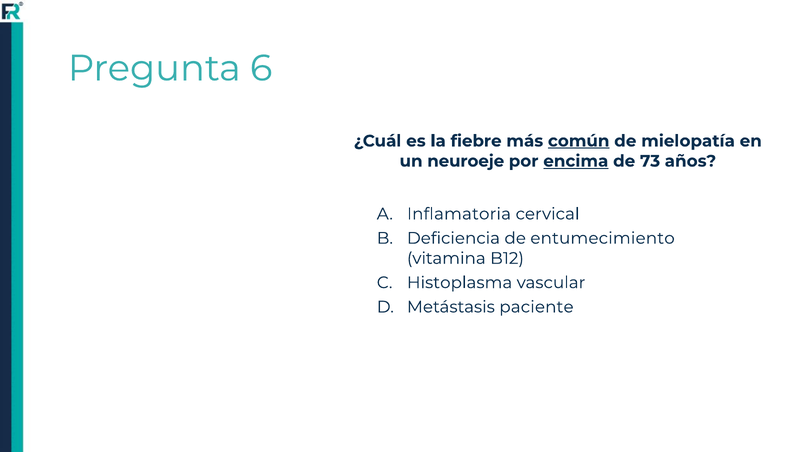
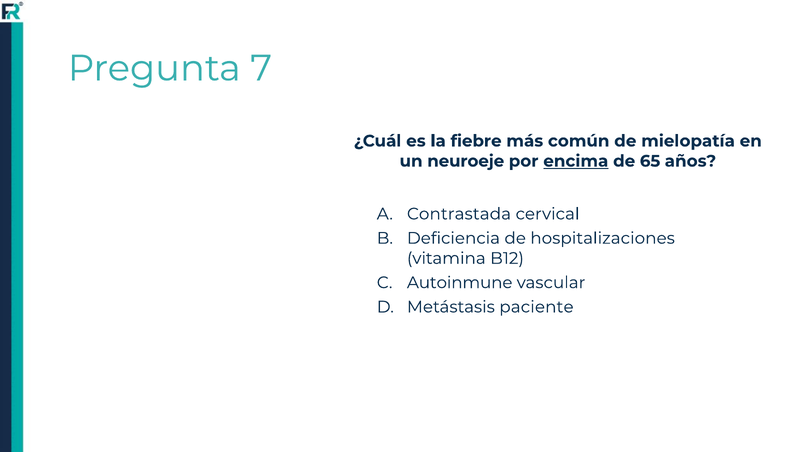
6: 6 -> 7
común underline: present -> none
73: 73 -> 65
Inflamatoria: Inflamatoria -> Contrastada
entumecimiento: entumecimiento -> hospitalizaciones
Histoplasma: Histoplasma -> Autoinmune
